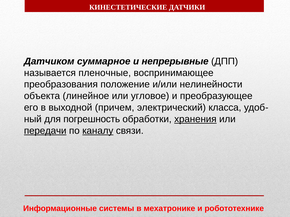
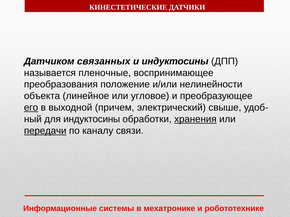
суммарное: суммарное -> связанных
и непрерывные: непрерывные -> индуктосины
его underline: none -> present
класса: класса -> свыше
для погрешность: погрешность -> индуктосины
каналу underline: present -> none
